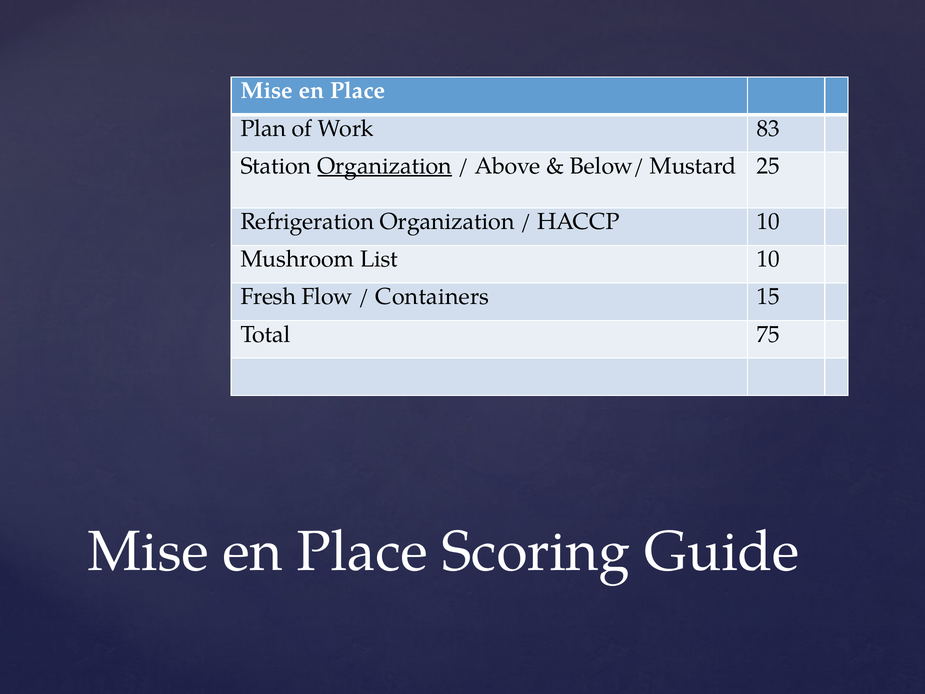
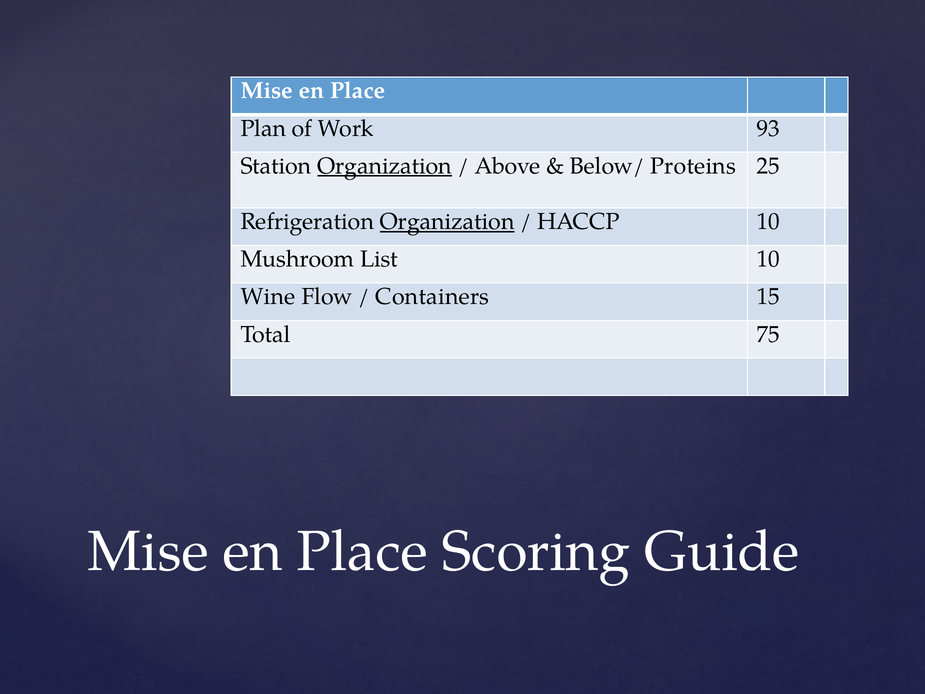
83: 83 -> 93
Mustard: Mustard -> Proteins
Organization at (447, 222) underline: none -> present
Fresh: Fresh -> Wine
